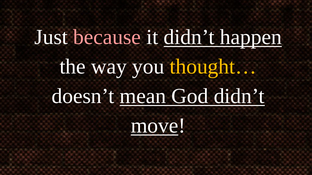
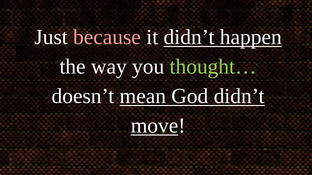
thought… colour: yellow -> light green
